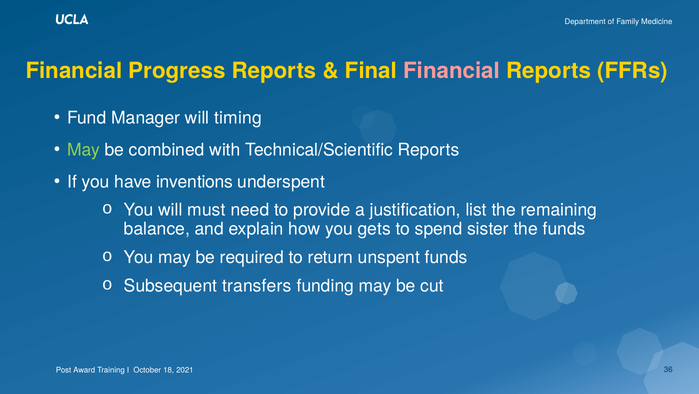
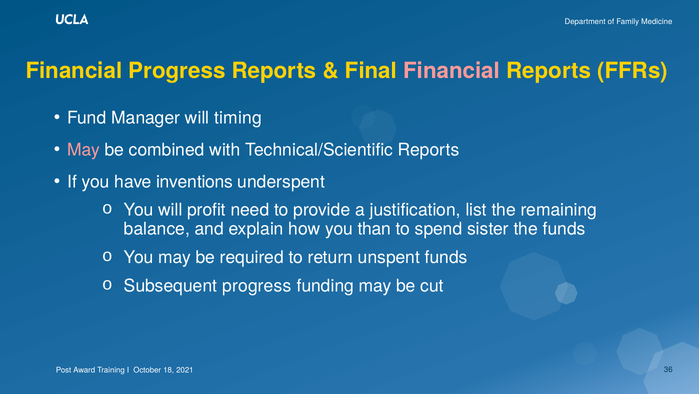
May at (84, 150) colour: light green -> pink
must: must -> profit
gets: gets -> than
Subsequent transfers: transfers -> progress
